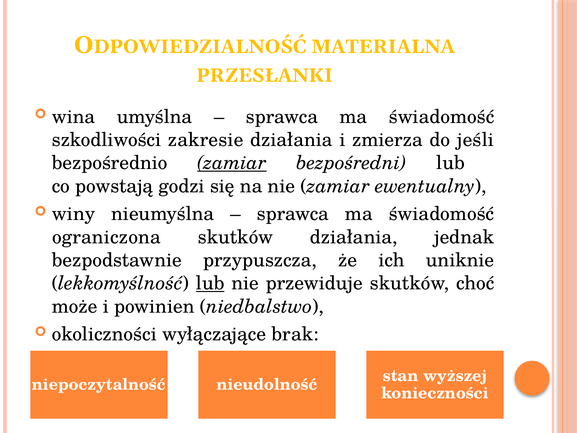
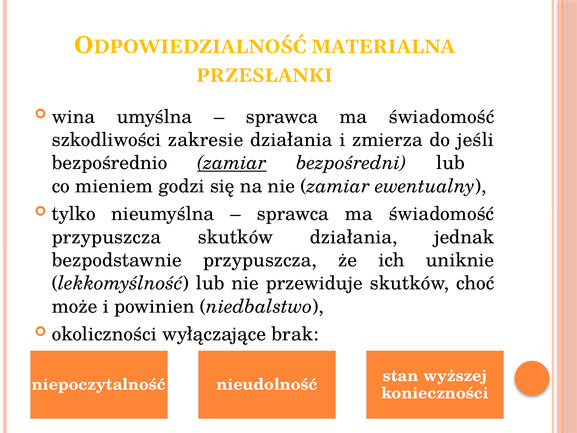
powstają: powstają -> mieniem
winy: winy -> tylko
ograniczona at (106, 237): ograniczona -> przypuszcza
lub at (210, 283) underline: present -> none
